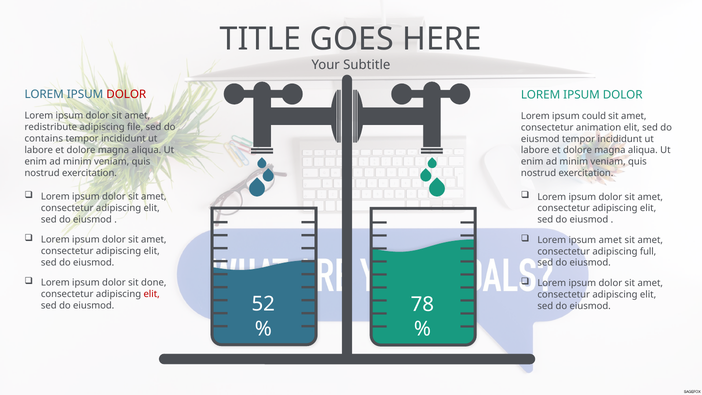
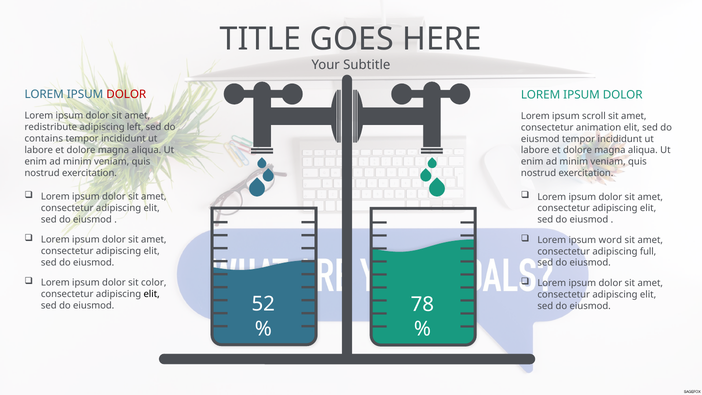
could: could -> scroll
file: file -> left
ipsum amet: amet -> word
done: done -> color
elit at (152, 294) colour: red -> black
